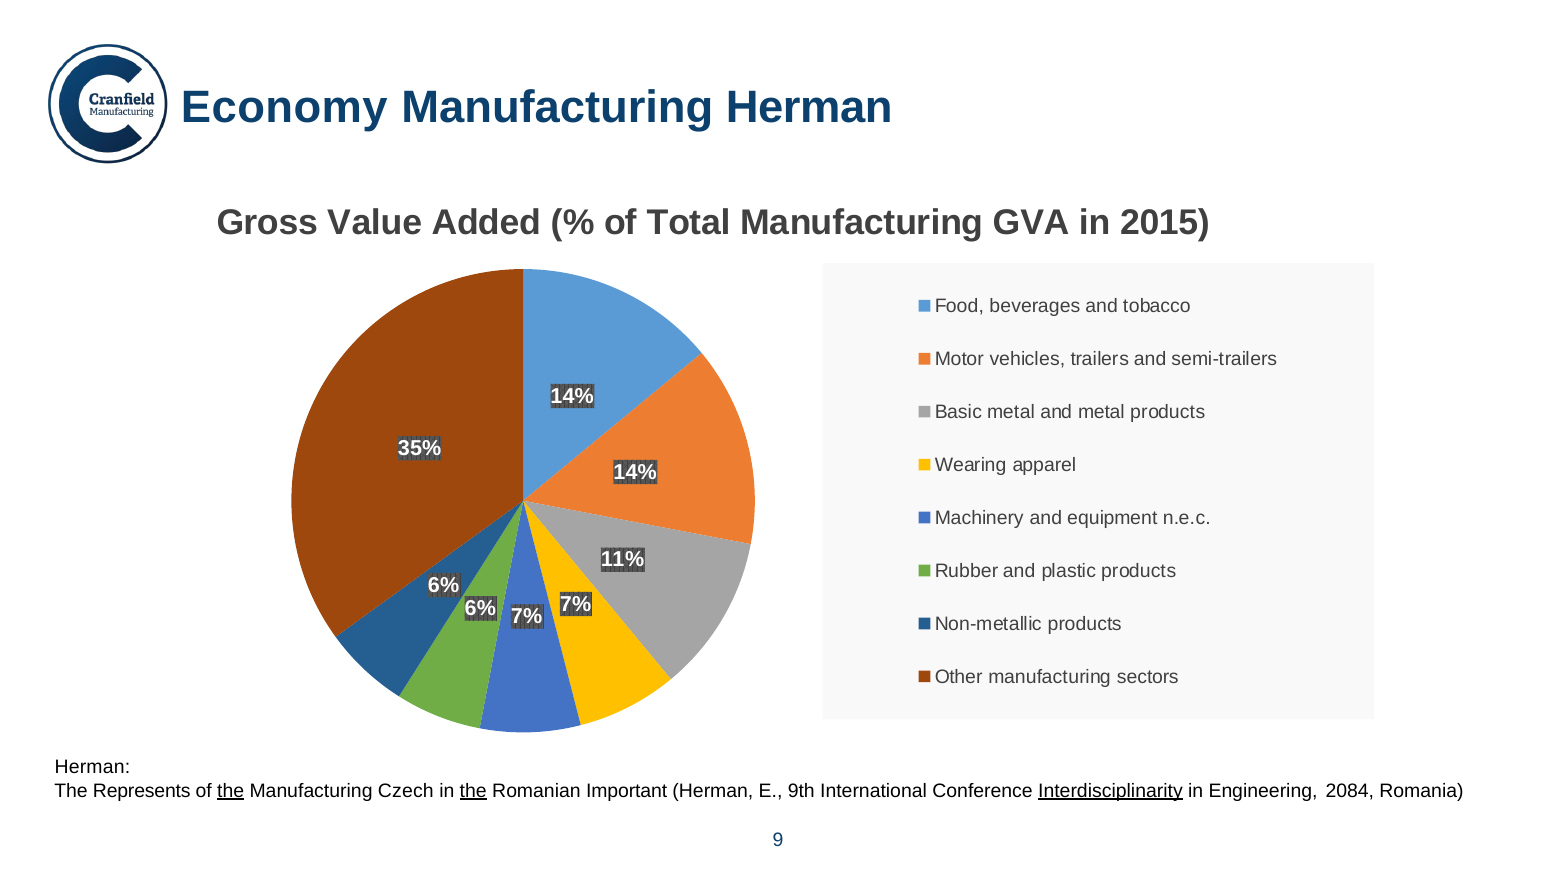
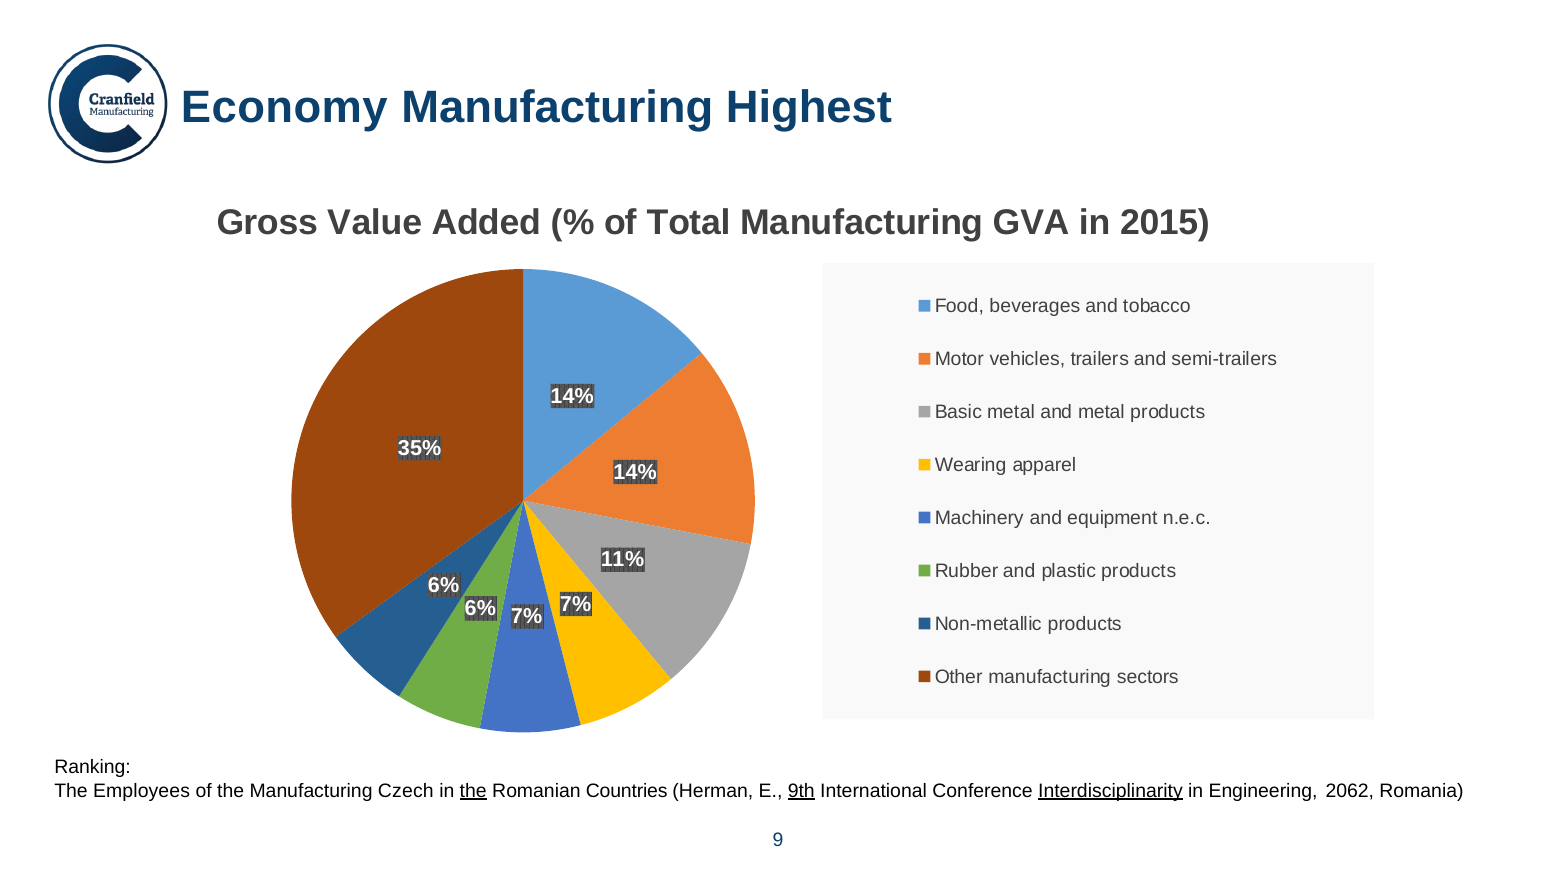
Manufacturing Herman: Herman -> Highest
Herman at (92, 768): Herman -> Ranking
Represents: Represents -> Employees
the at (231, 791) underline: present -> none
Important: Important -> Countries
9th underline: none -> present
2084: 2084 -> 2062
